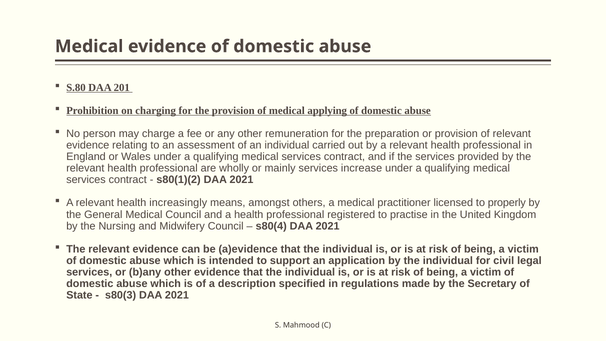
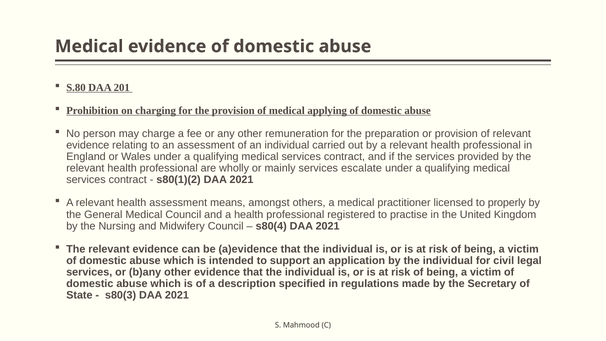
increase: increase -> escalate
health increasingly: increasingly -> assessment
